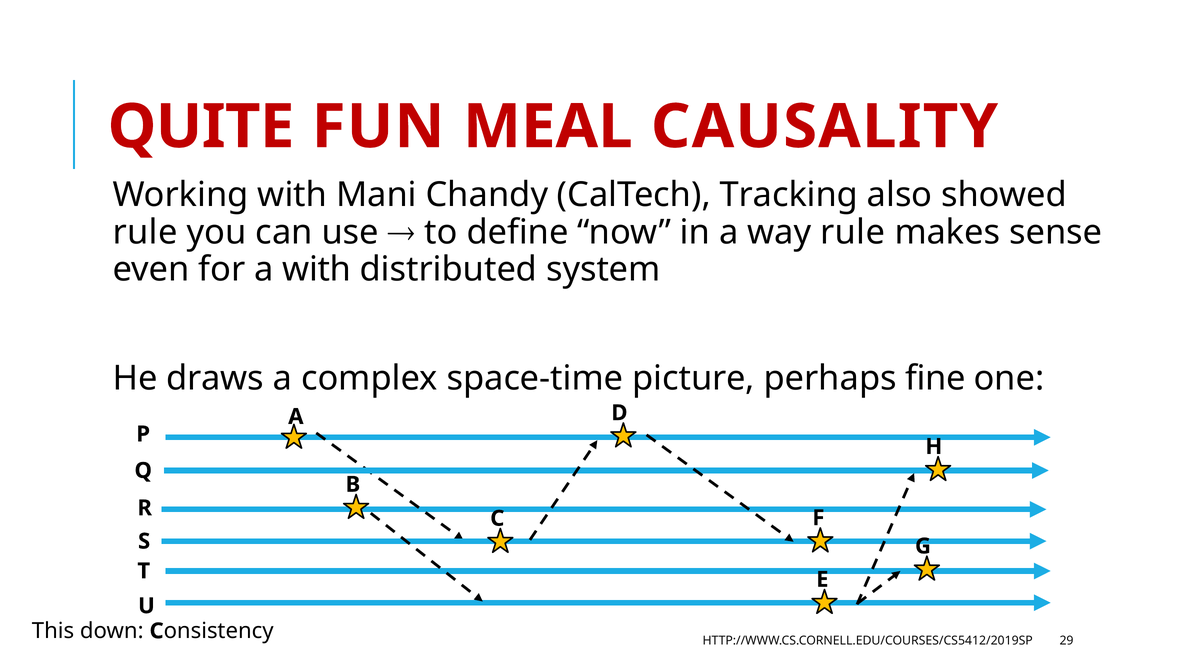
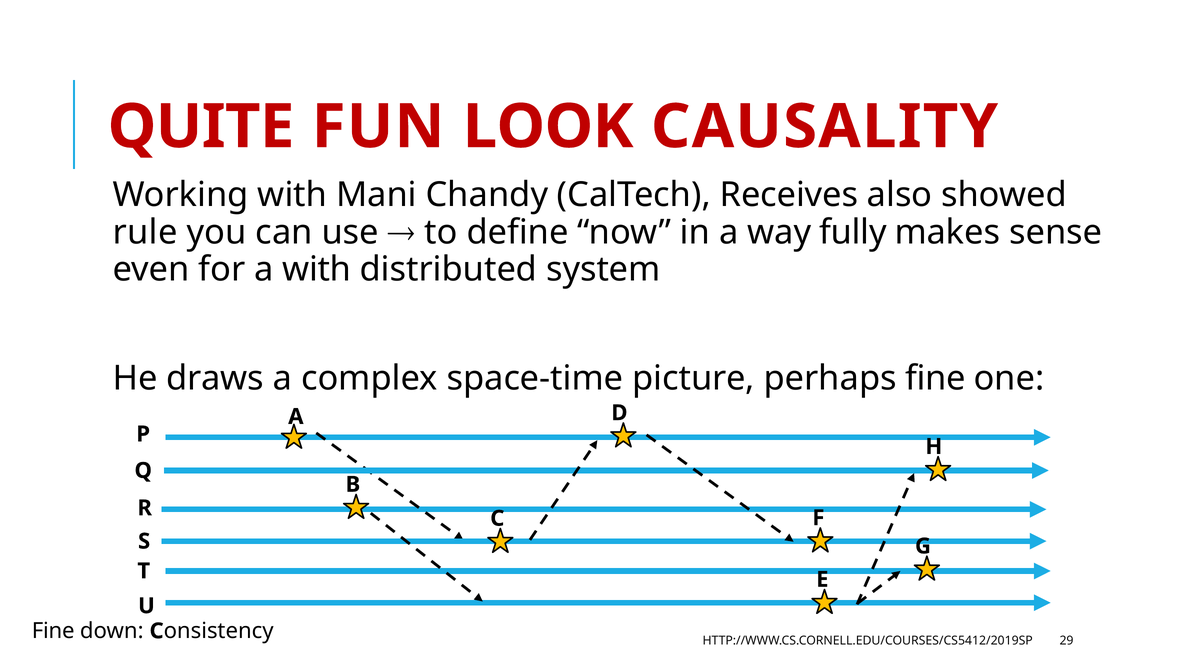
MEAL: MEAL -> LOOK
Tracking: Tracking -> Receives
way rule: rule -> fully
This at (53, 631): This -> Fine
